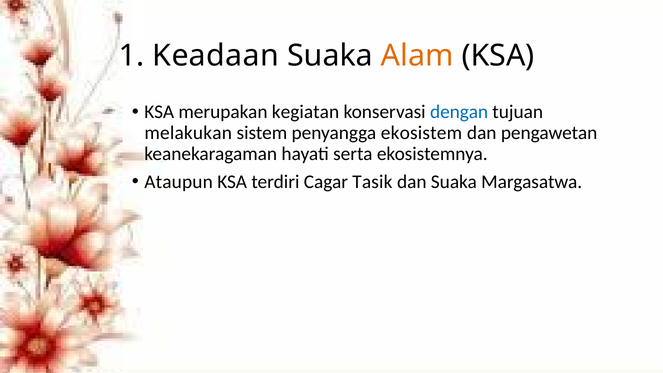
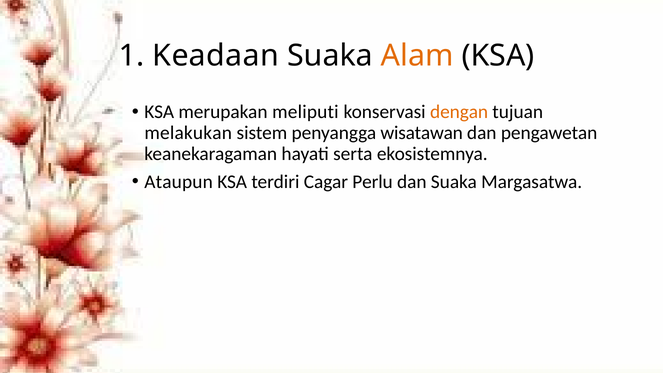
kegiatan: kegiatan -> meliputi
dengan colour: blue -> orange
ekosistem: ekosistem -> wisatawan
Tasik: Tasik -> Perlu
